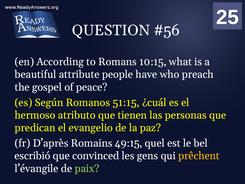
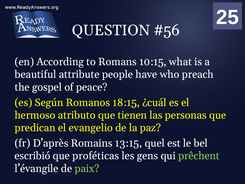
51:15: 51:15 -> 18:15
49:15: 49:15 -> 13:15
convinced: convinced -> proféticas
prêchent colour: yellow -> light green
